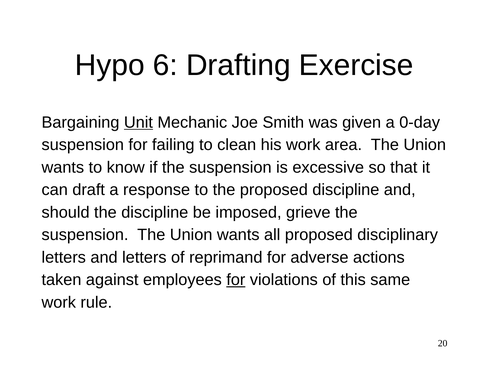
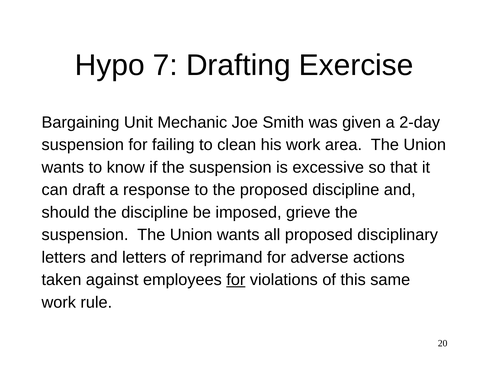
6: 6 -> 7
Unit underline: present -> none
0-day: 0-day -> 2-day
